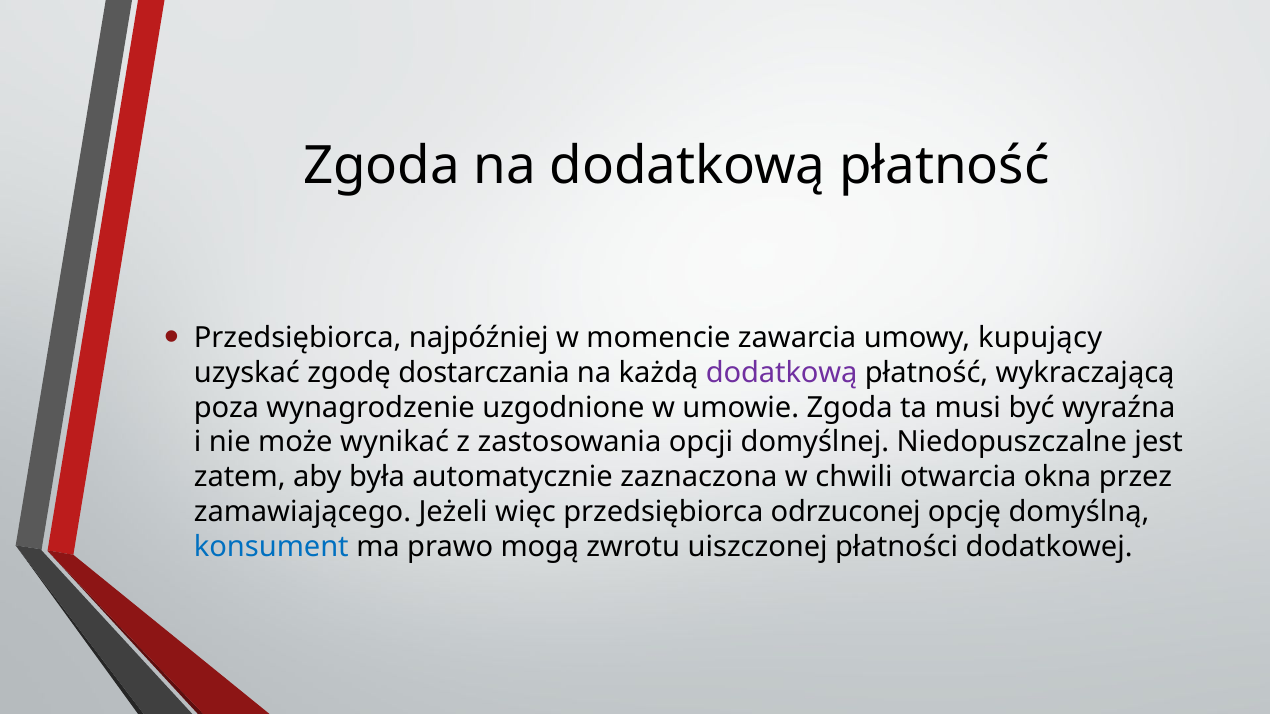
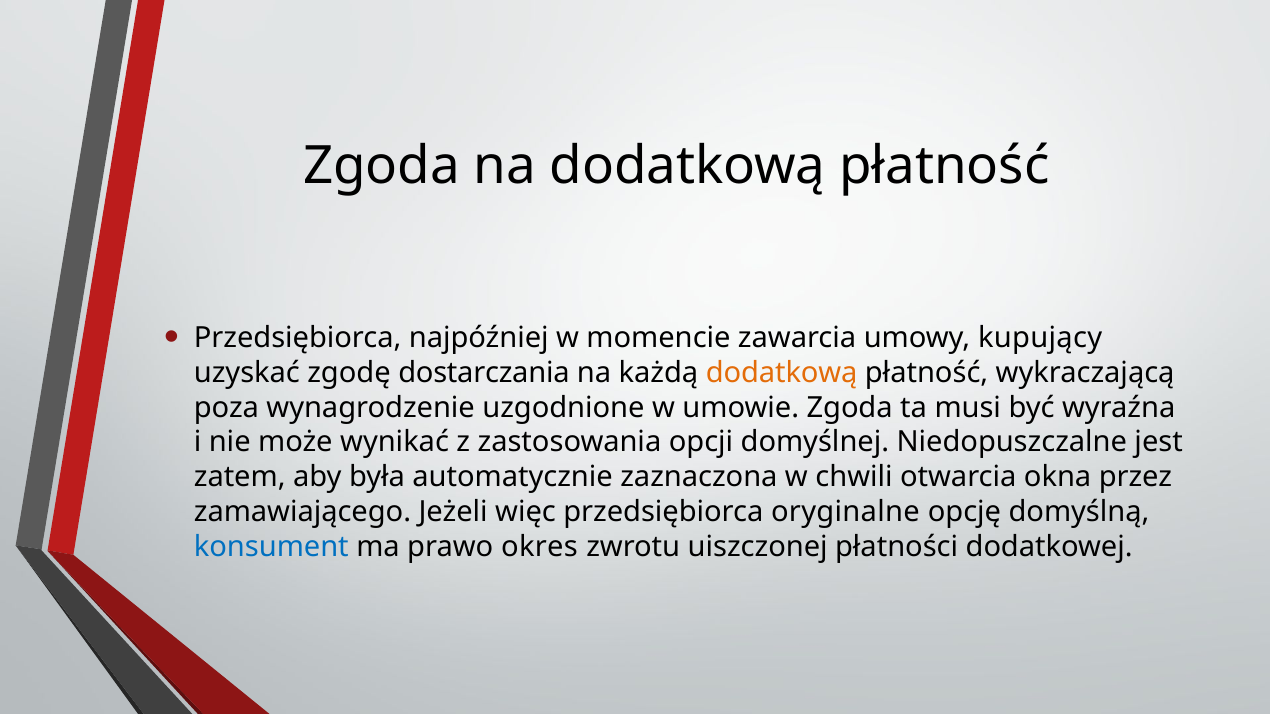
dodatkową at (782, 373) colour: purple -> orange
odrzuconej: odrzuconej -> oryginalne
mogą: mogą -> okres
